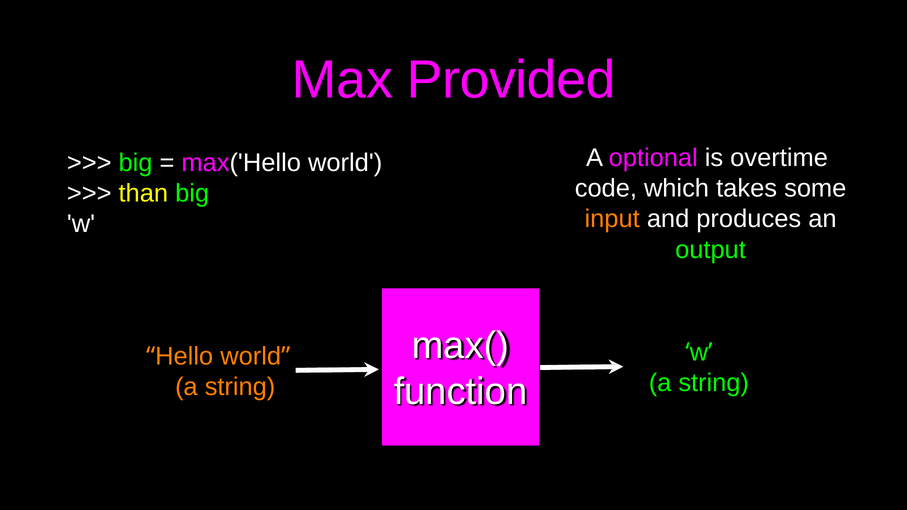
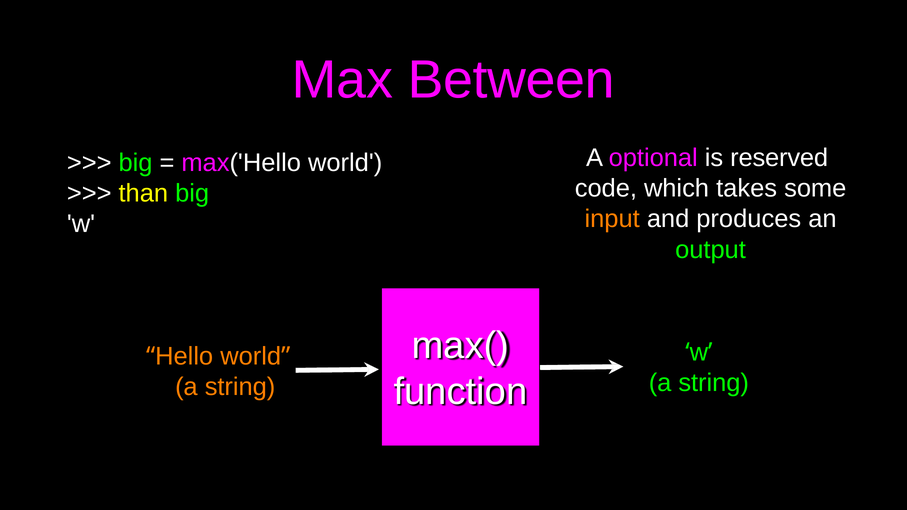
Provided: Provided -> Between
overtime: overtime -> reserved
